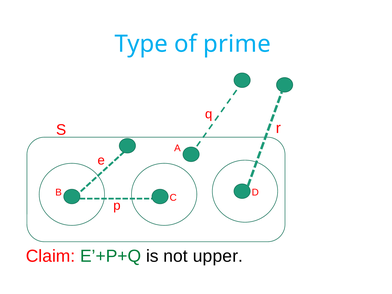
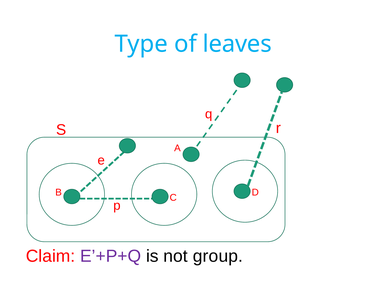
prime: prime -> leaves
E’+P+Q colour: green -> purple
upper: upper -> group
